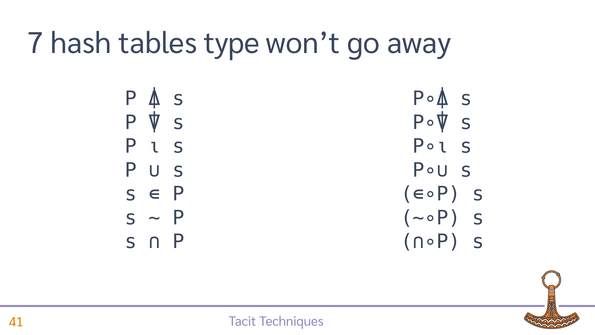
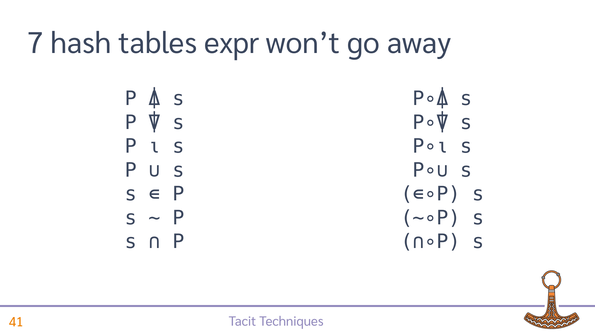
type: type -> expr
